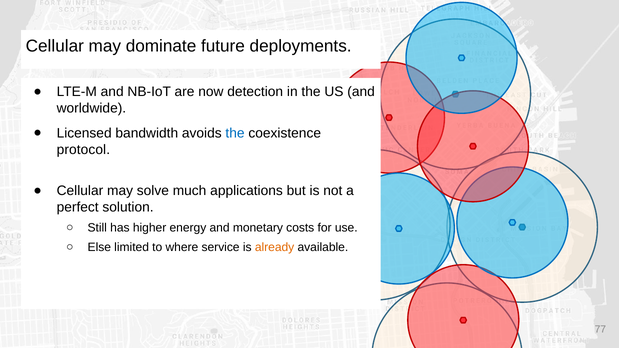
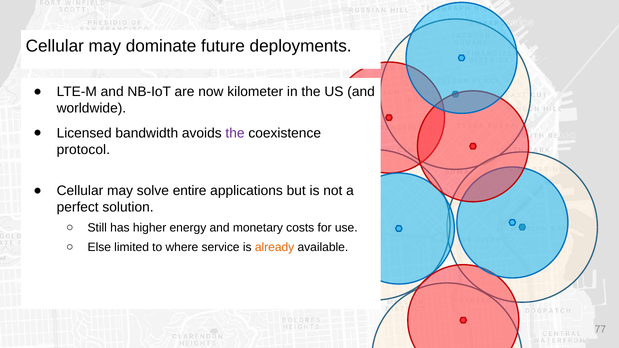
detection: detection -> kilometer
the at (235, 133) colour: blue -> purple
much: much -> entire
